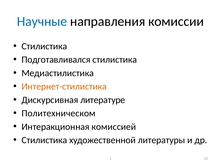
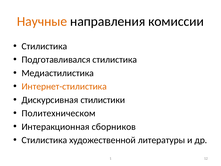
Научные colour: blue -> orange
литературе: литературе -> стилистики
комиссией: комиссией -> сборников
